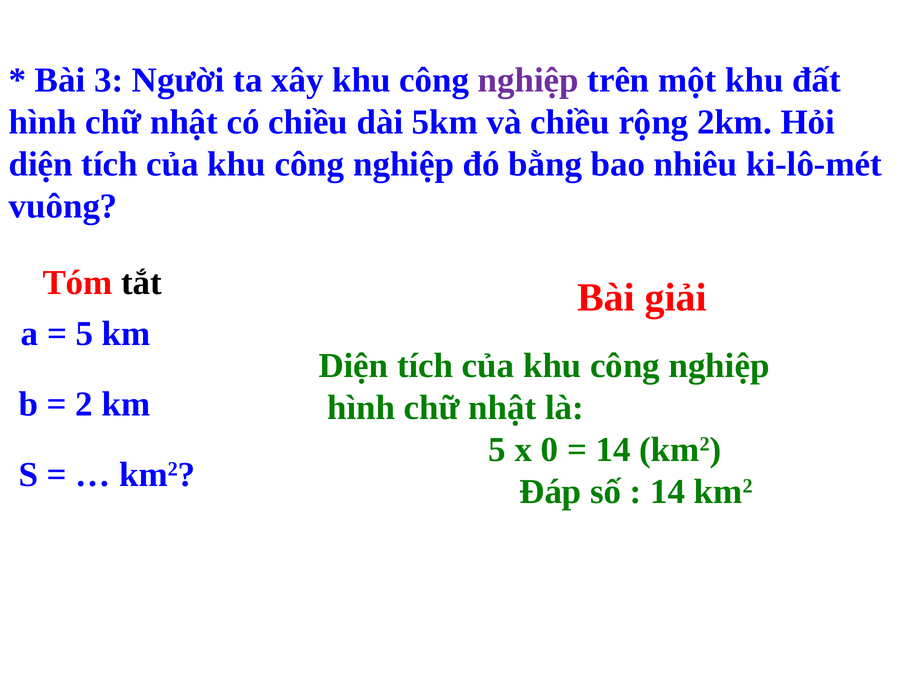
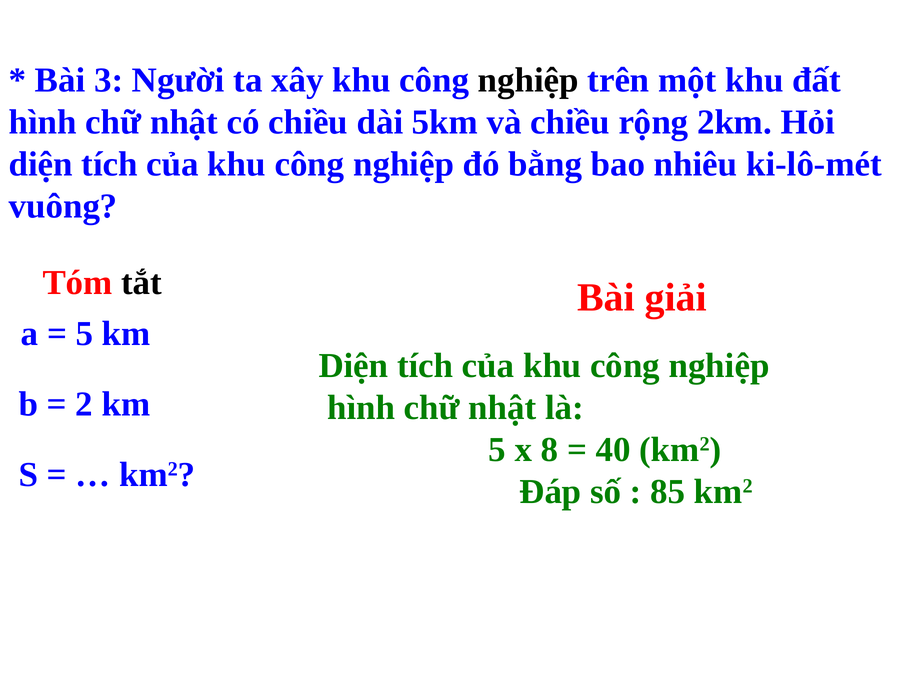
nghiệp at (528, 80) colour: purple -> black
0: 0 -> 8
14 at (613, 450): 14 -> 40
14 at (668, 492): 14 -> 85
